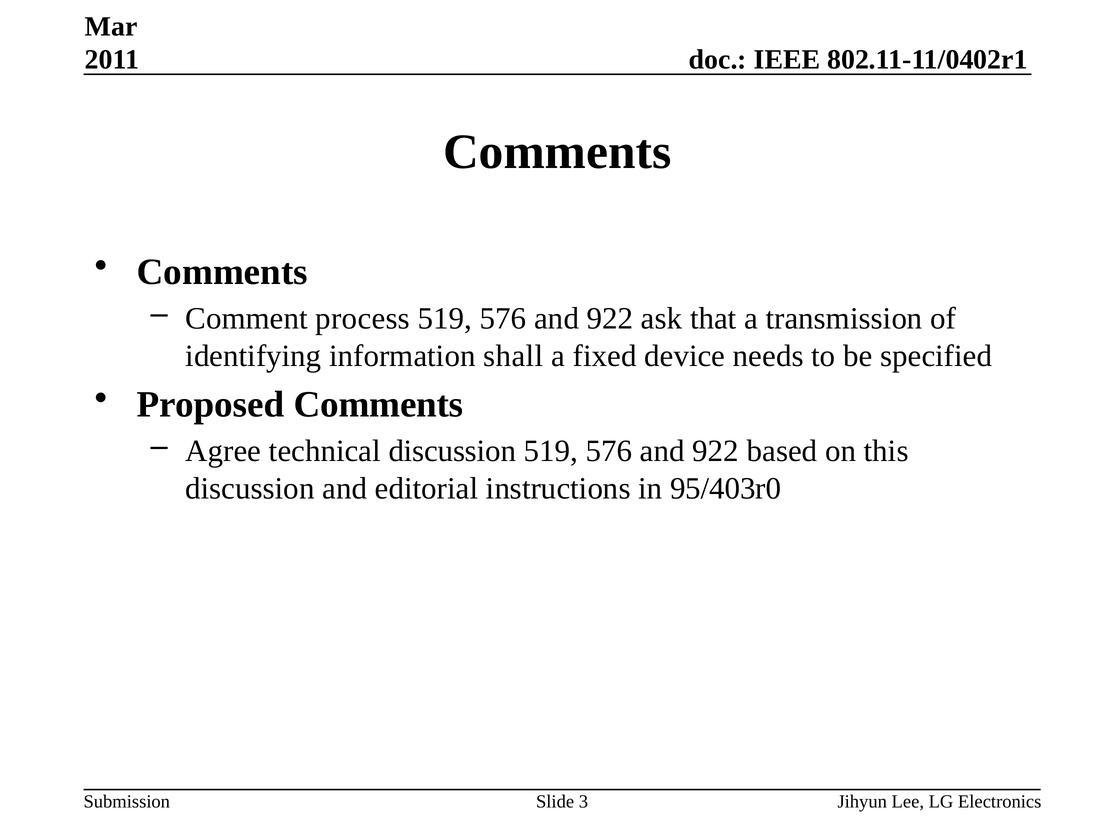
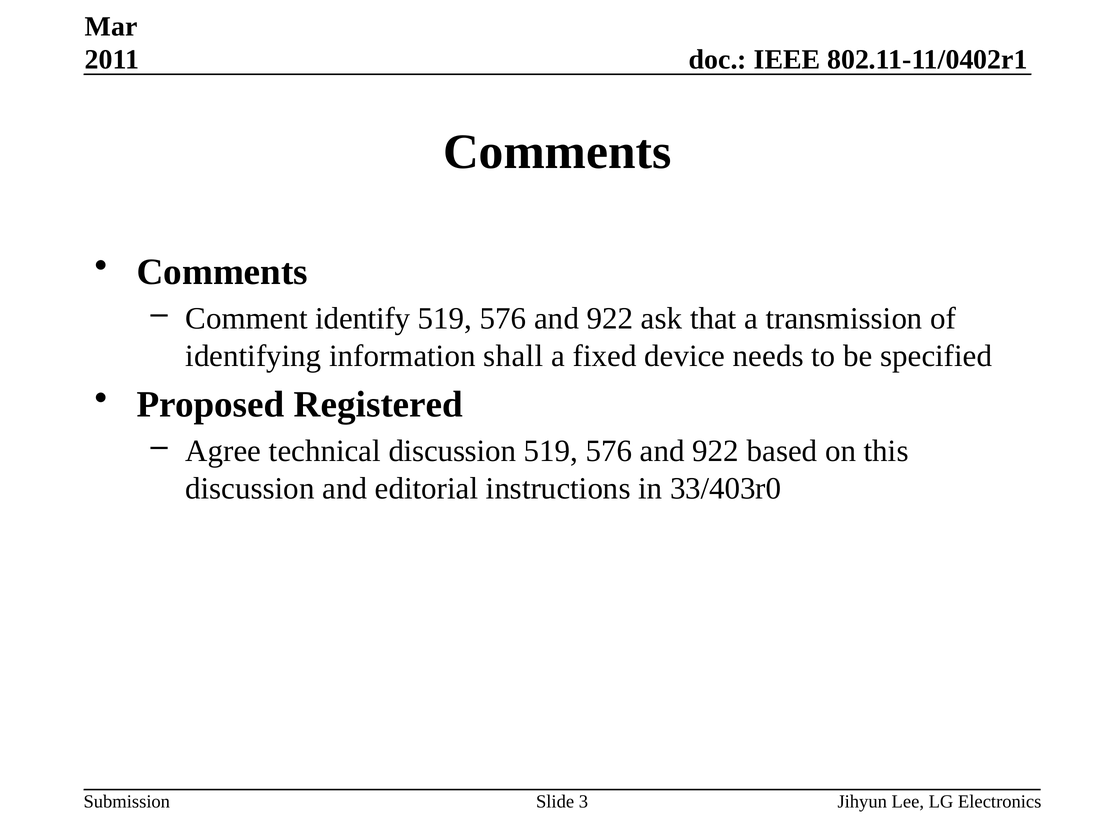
process: process -> identify
Proposed Comments: Comments -> Registered
95/403r0: 95/403r0 -> 33/403r0
